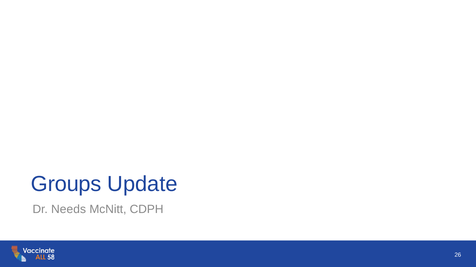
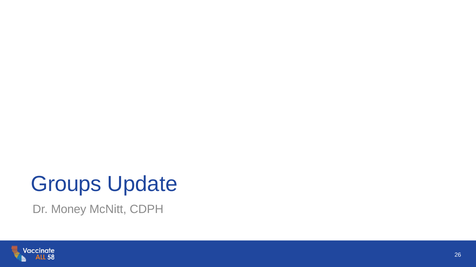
Needs: Needs -> Money
